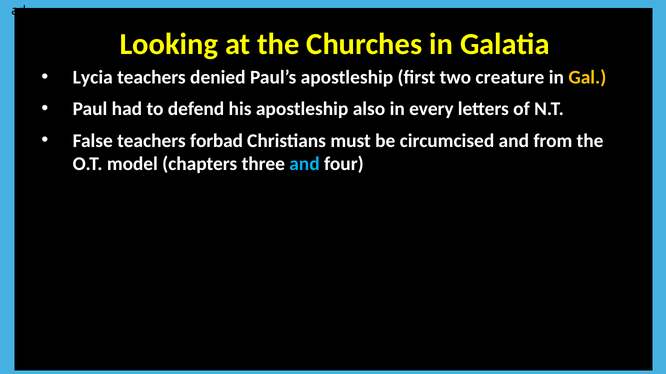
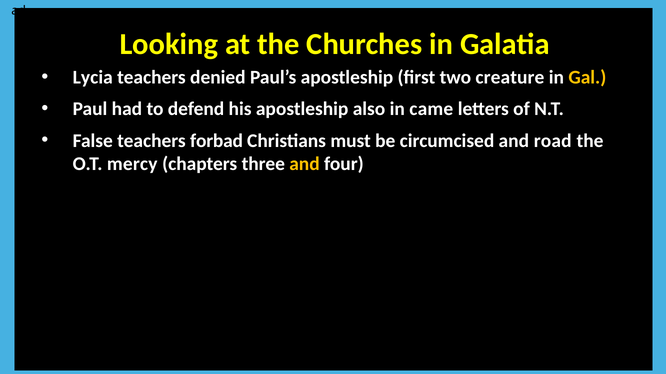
every: every -> came
from: from -> road
model: model -> mercy
and at (304, 164) colour: light blue -> yellow
